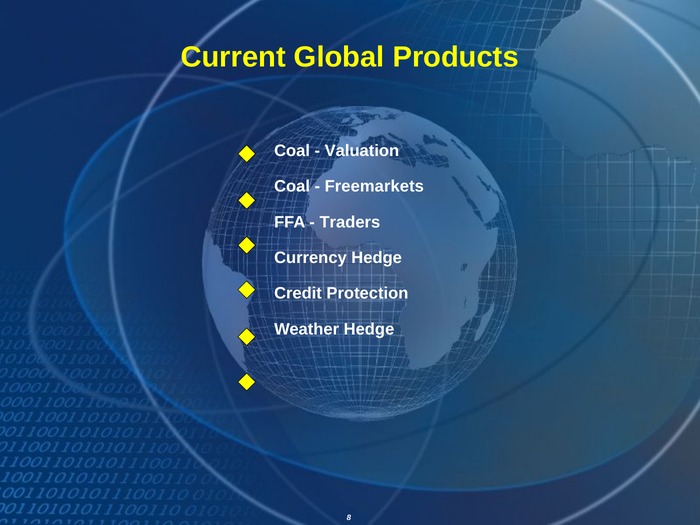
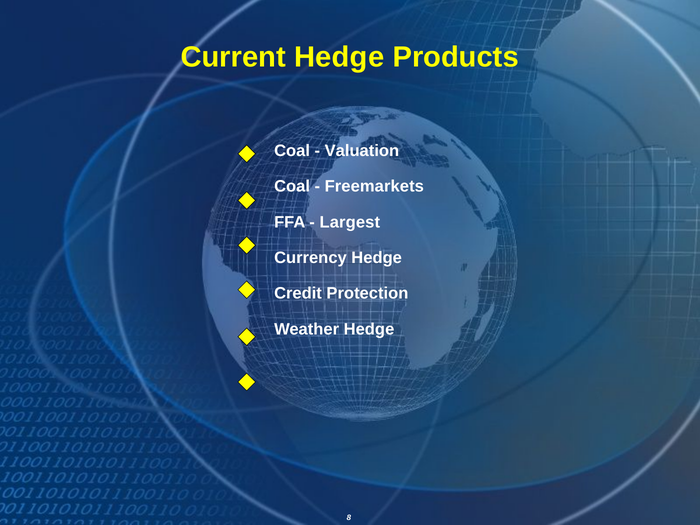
Current Global: Global -> Hedge
Traders: Traders -> Largest
